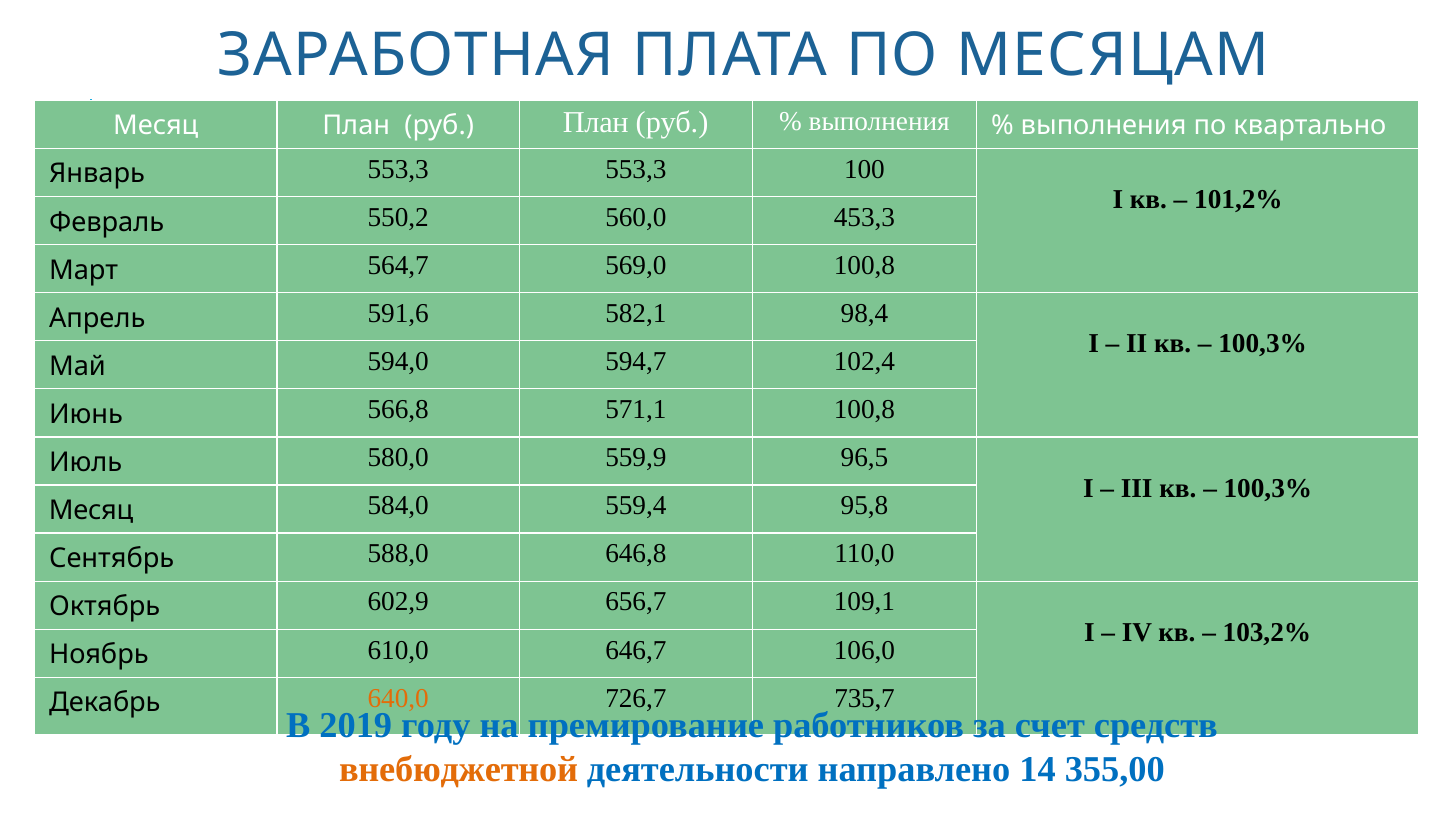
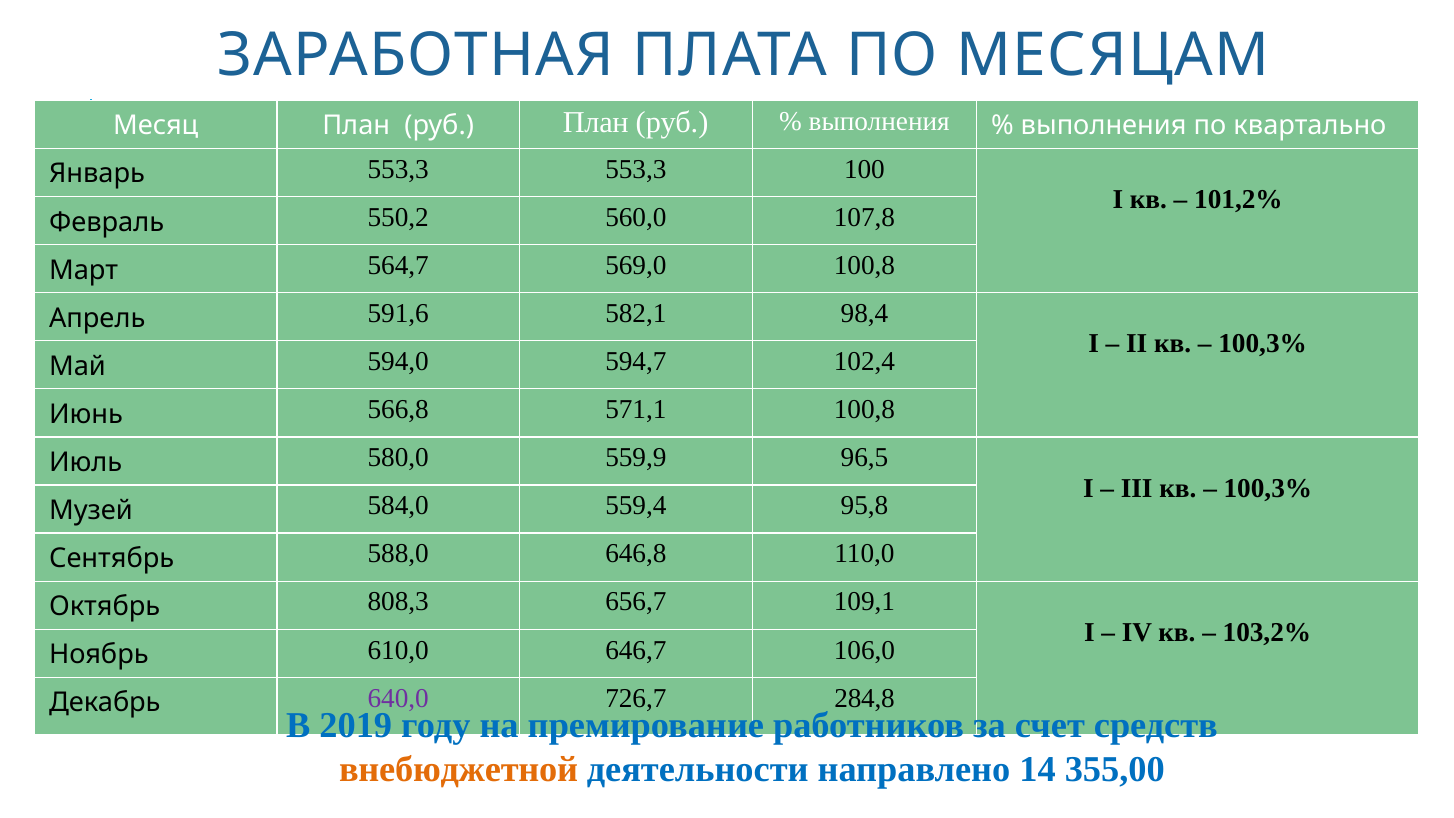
453,3: 453,3 -> 107,8
Месяц at (91, 511): Месяц -> Музей
602,9: 602,9 -> 808,3
640,0 colour: orange -> purple
735,7: 735,7 -> 284,8
